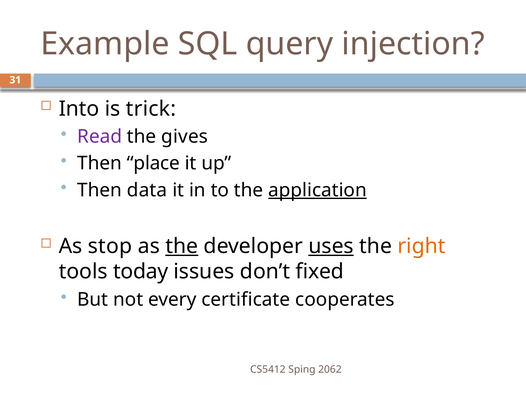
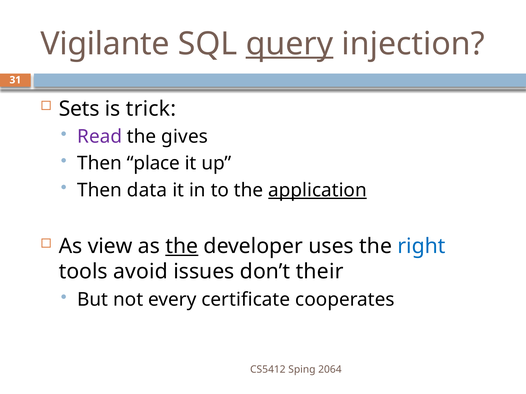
Example: Example -> Vigilante
query underline: none -> present
Into: Into -> Sets
stop: stop -> view
uses underline: present -> none
right colour: orange -> blue
today: today -> avoid
fixed: fixed -> their
2062: 2062 -> 2064
